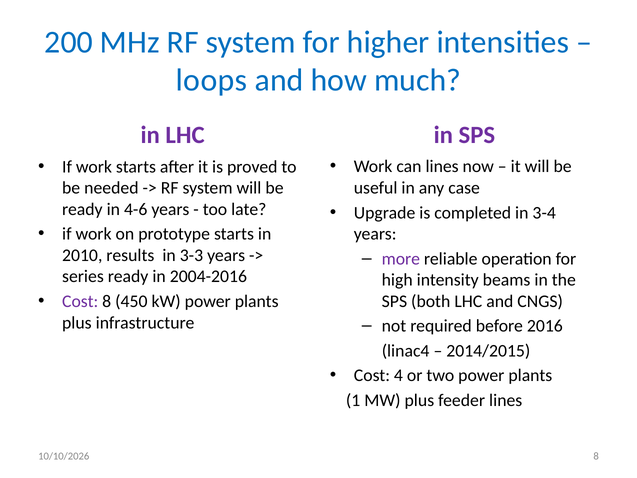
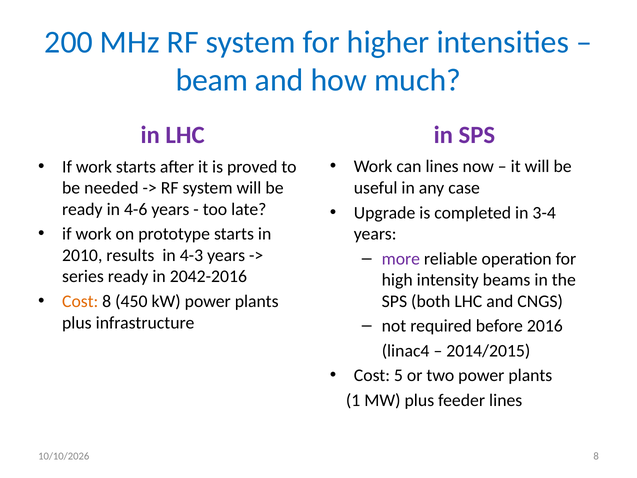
loops: loops -> beam
3-3: 3-3 -> 4-3
2004-2016: 2004-2016 -> 2042-2016
Cost at (80, 301) colour: purple -> orange
4: 4 -> 5
